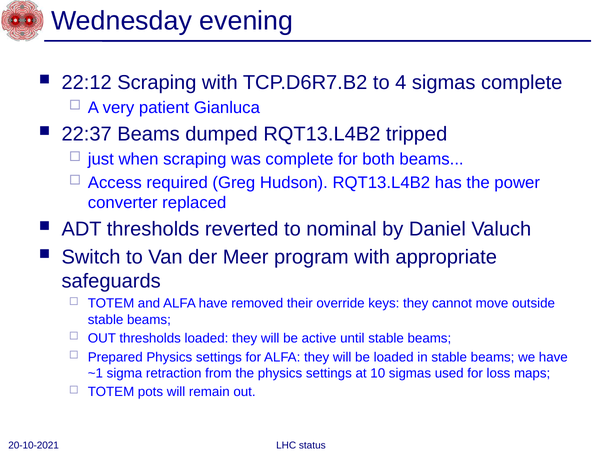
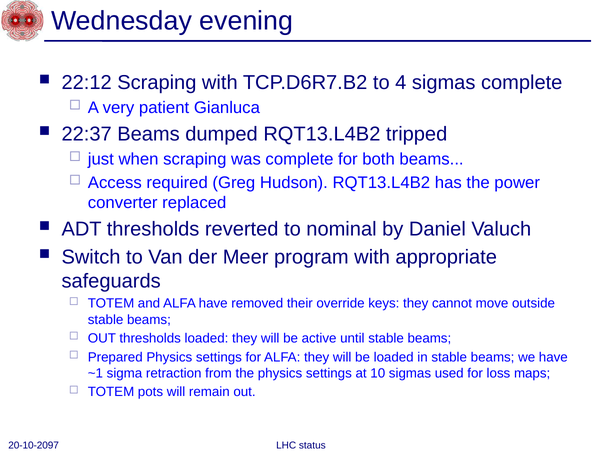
20-10-2021: 20-10-2021 -> 20-10-2097
